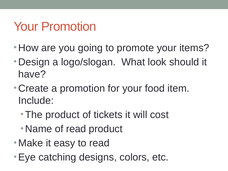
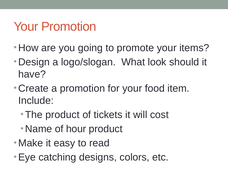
of read: read -> hour
